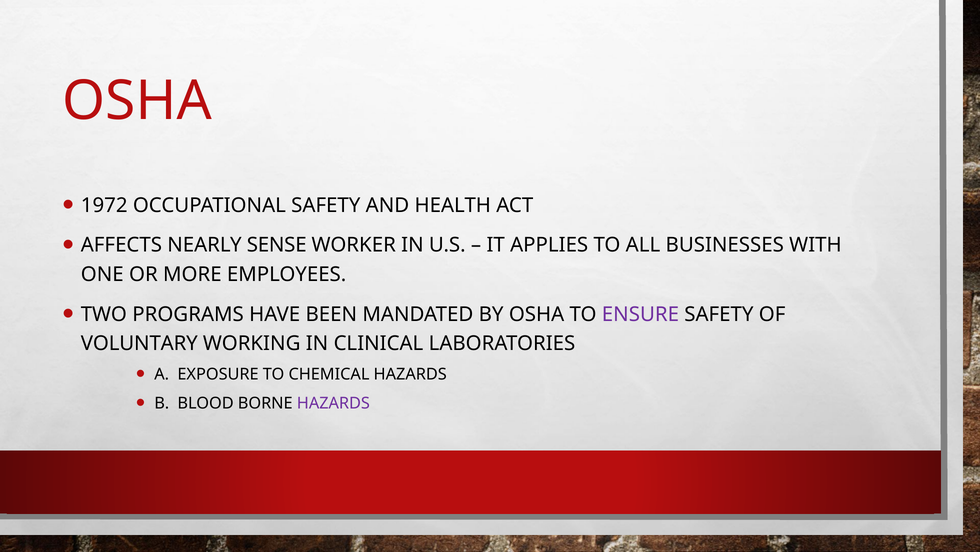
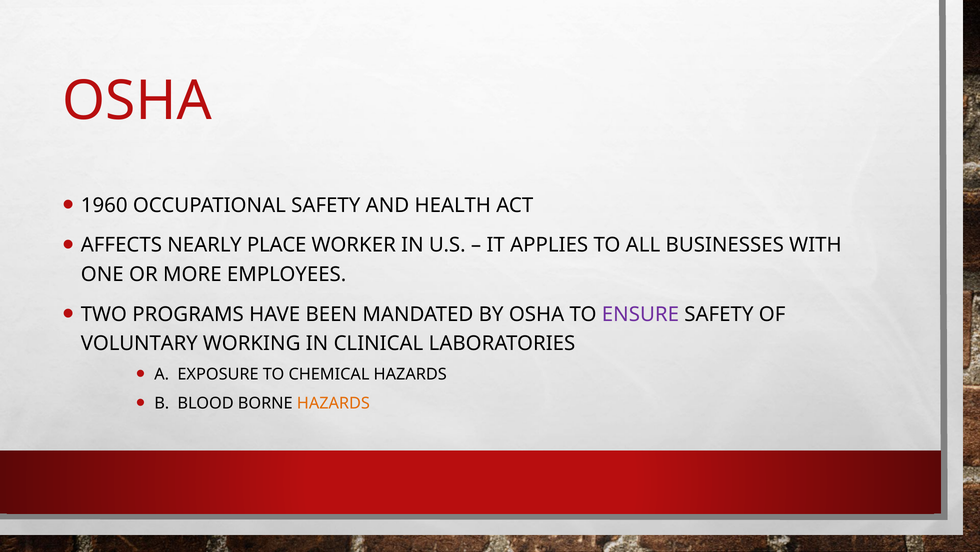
1972: 1972 -> 1960
SENSE: SENSE -> PLACE
HAZARDS at (333, 403) colour: purple -> orange
